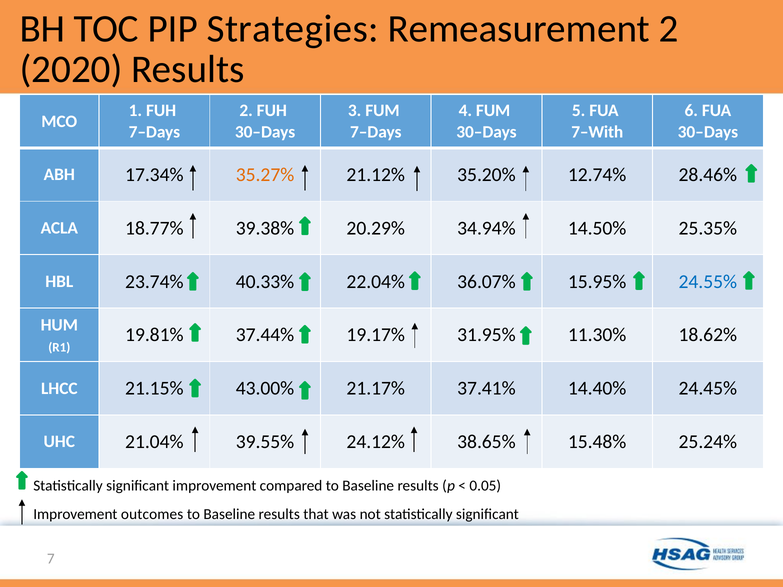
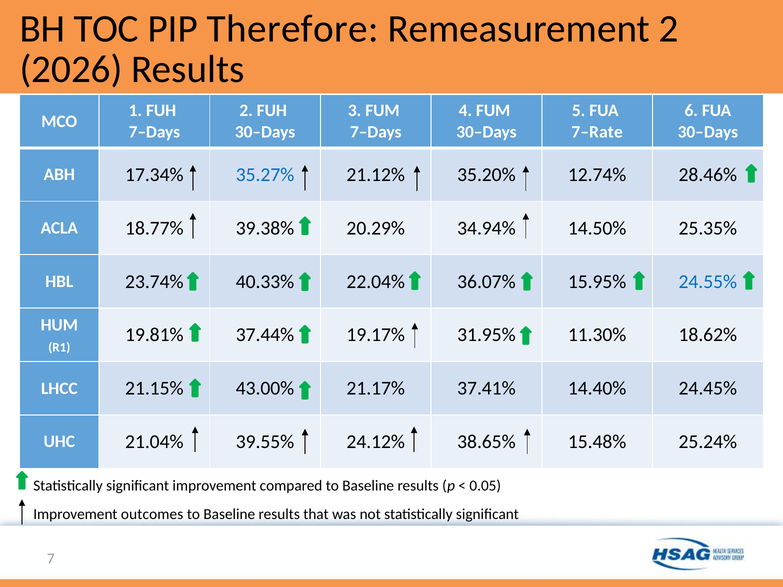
Strategies: Strategies -> Therefore
2020: 2020 -> 2026
7–With: 7–With -> 7–Rate
35.27% colour: orange -> blue
